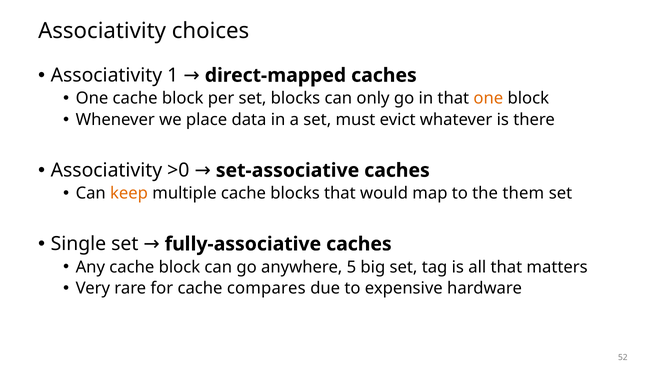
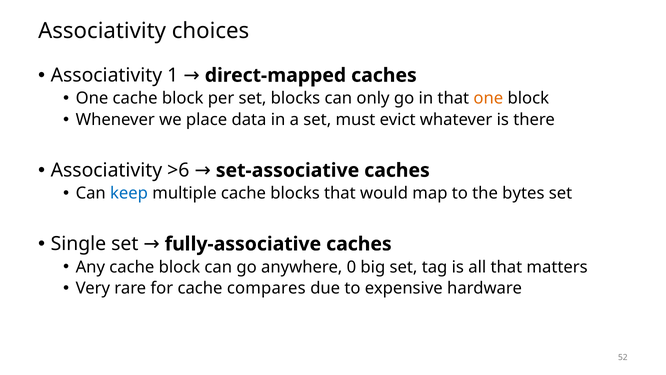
>0: >0 -> >6
keep colour: orange -> blue
them: them -> bytes
5: 5 -> 0
